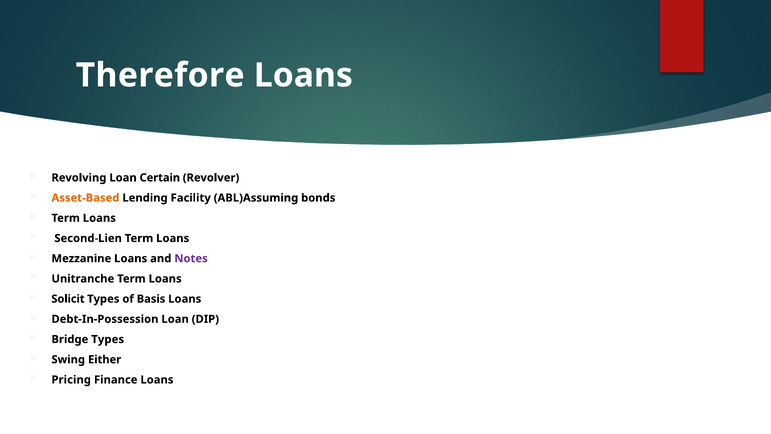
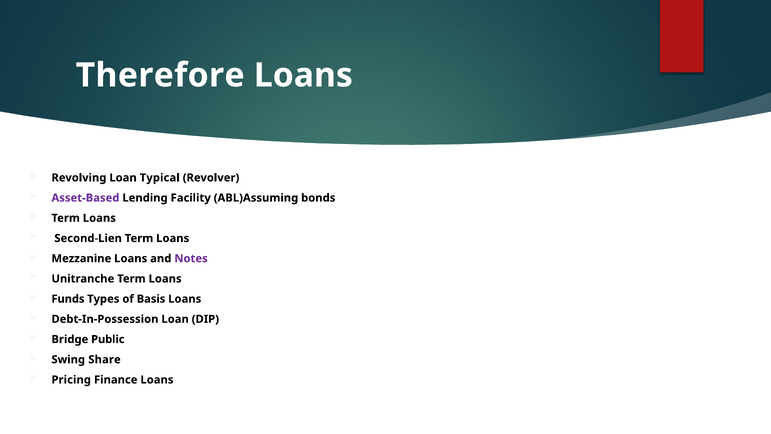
Certain: Certain -> Typical
Asset-Based colour: orange -> purple
Solicit: Solicit -> Funds
Bridge Types: Types -> Public
Either: Either -> Share
